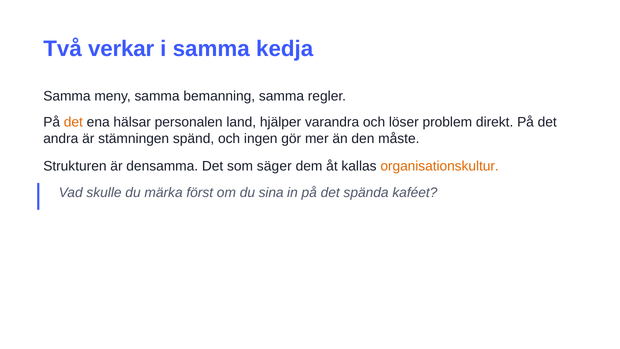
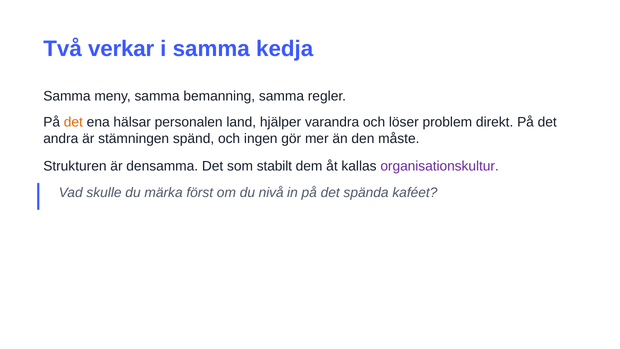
säger: säger -> stabilt
organisationskultur colour: orange -> purple
sina: sina -> nivå
